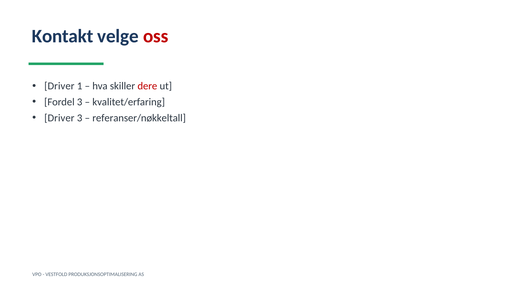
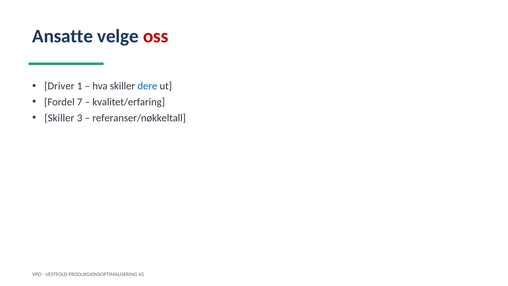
Kontakt: Kontakt -> Ansatte
dere colour: red -> blue
Fordel 3: 3 -> 7
Driver at (59, 118): Driver -> Skiller
